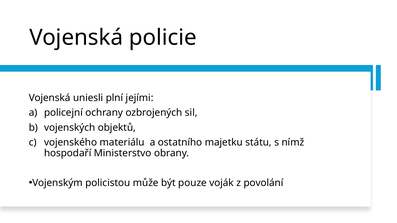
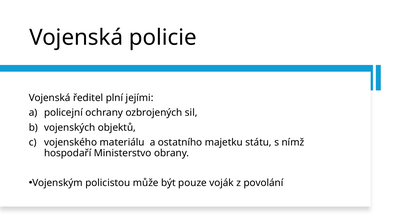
uniesli: uniesli -> ředitel
